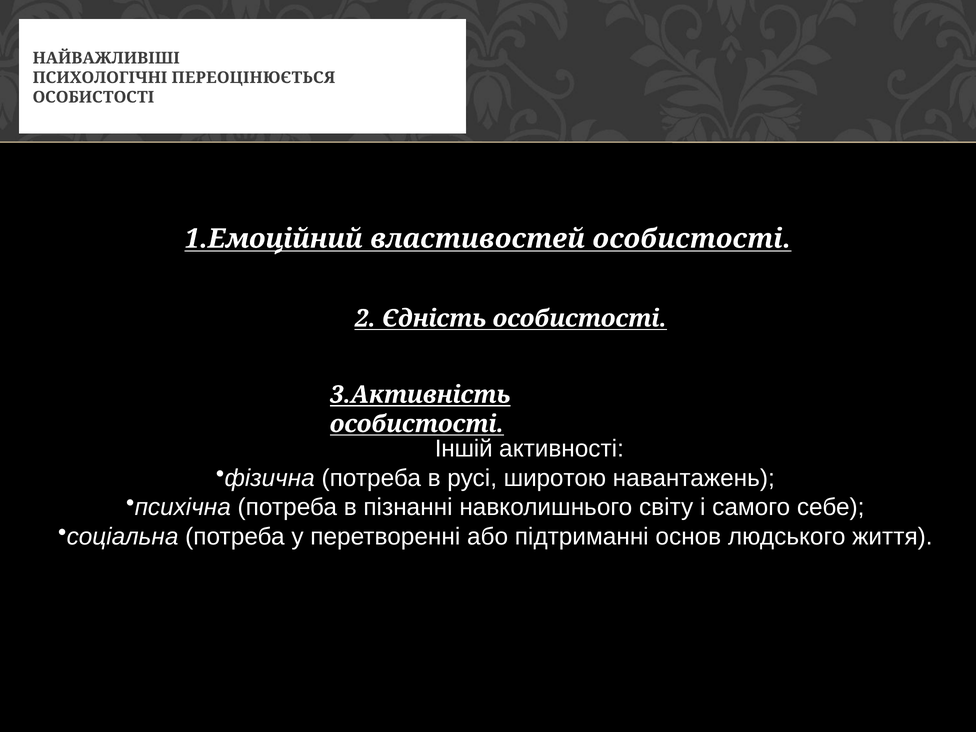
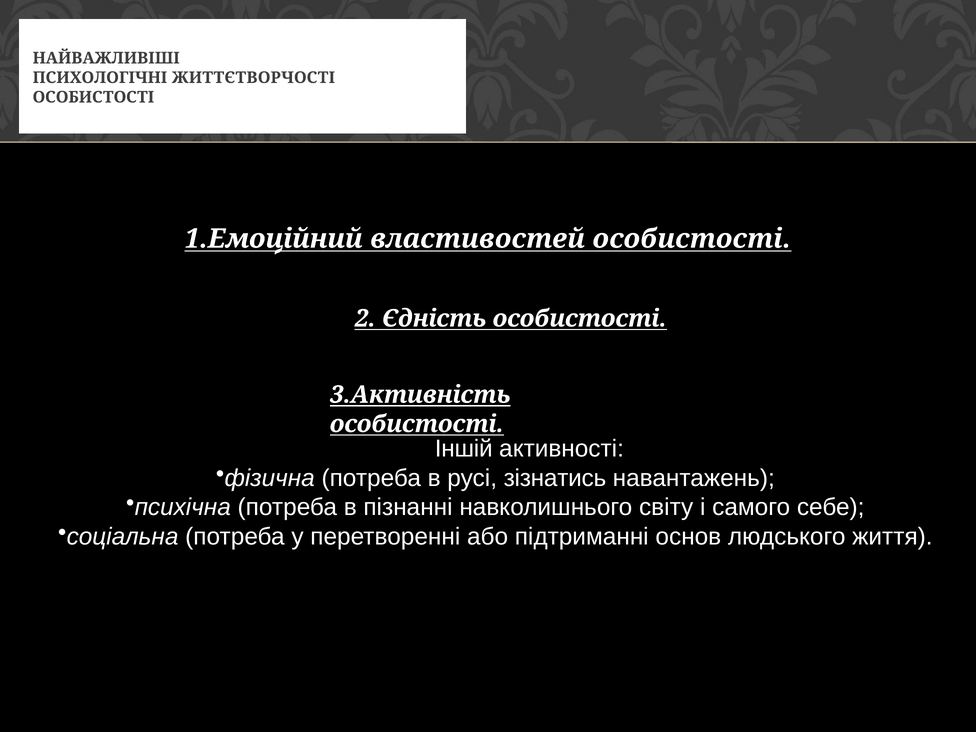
ПЕРЕОЦІНЮЄТЬСЯ: ПЕРЕОЦІНЮЄТЬСЯ -> ЖИТТЄТВОРЧОСТІ
широтою: широтою -> зізнатись
